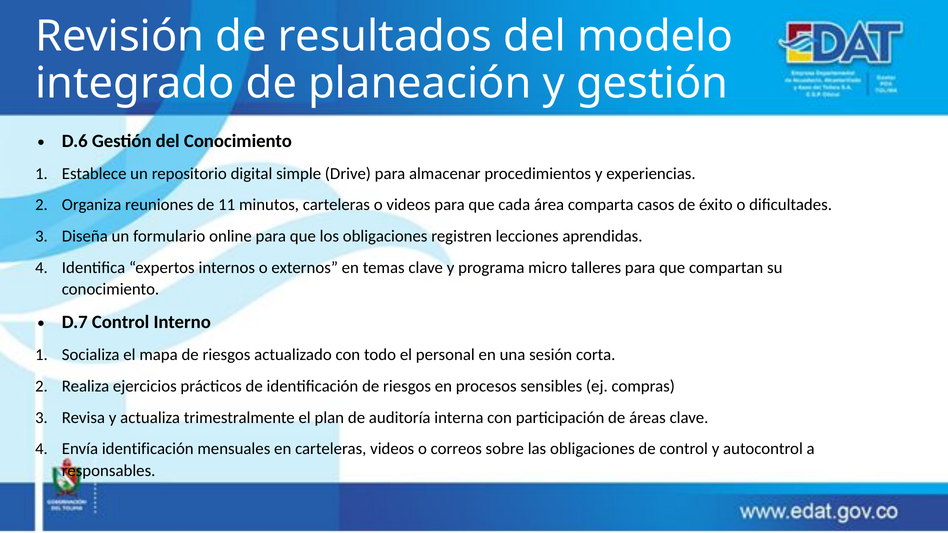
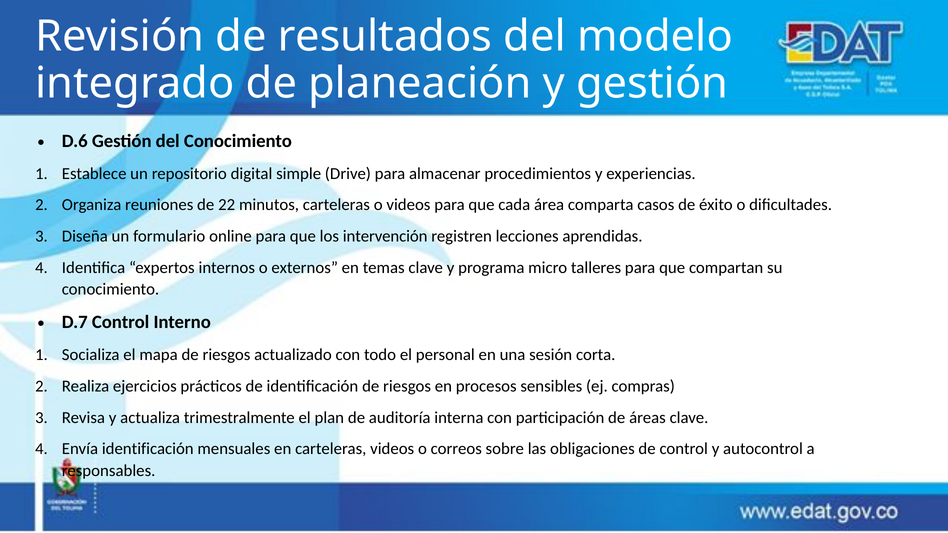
11: 11 -> 22
los obligaciones: obligaciones -> intervención
